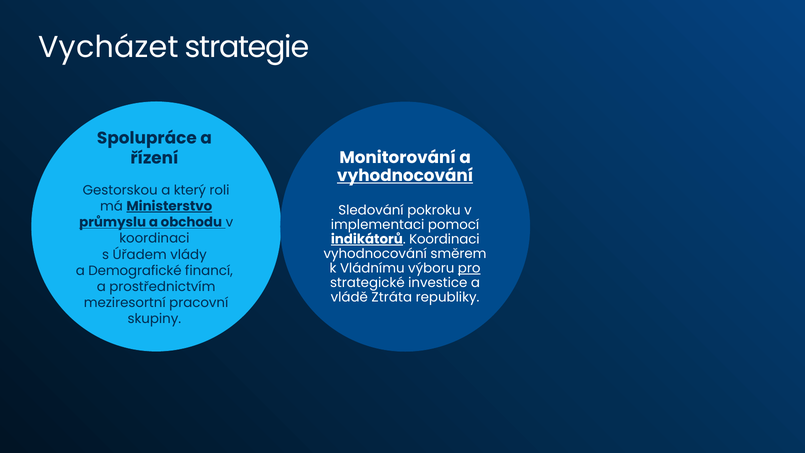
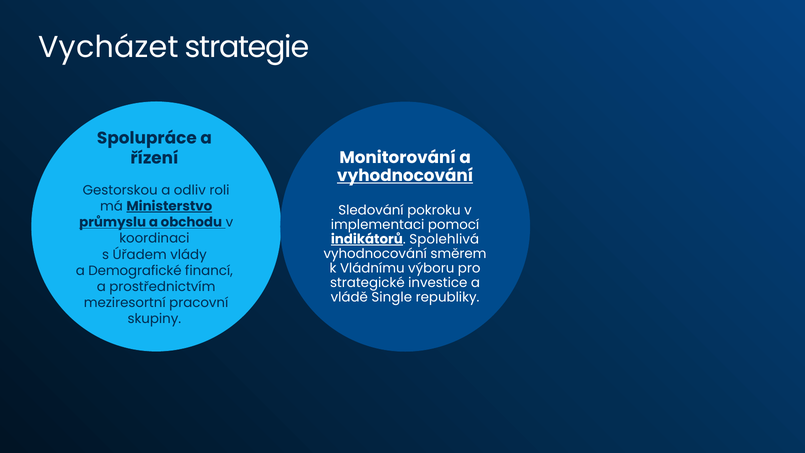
který: který -> odliv
indikátorů Koordinaci: Koordinaci -> Spolehlivá
pro underline: present -> none
Ztráta: Ztráta -> Single
